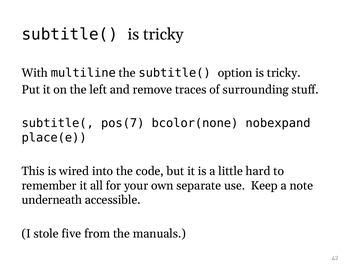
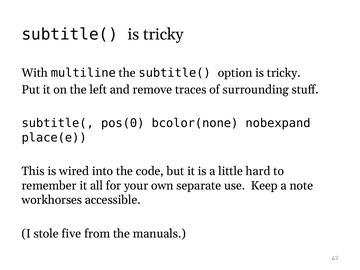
pos(7: pos(7 -> pos(0
underneath: underneath -> workhorses
